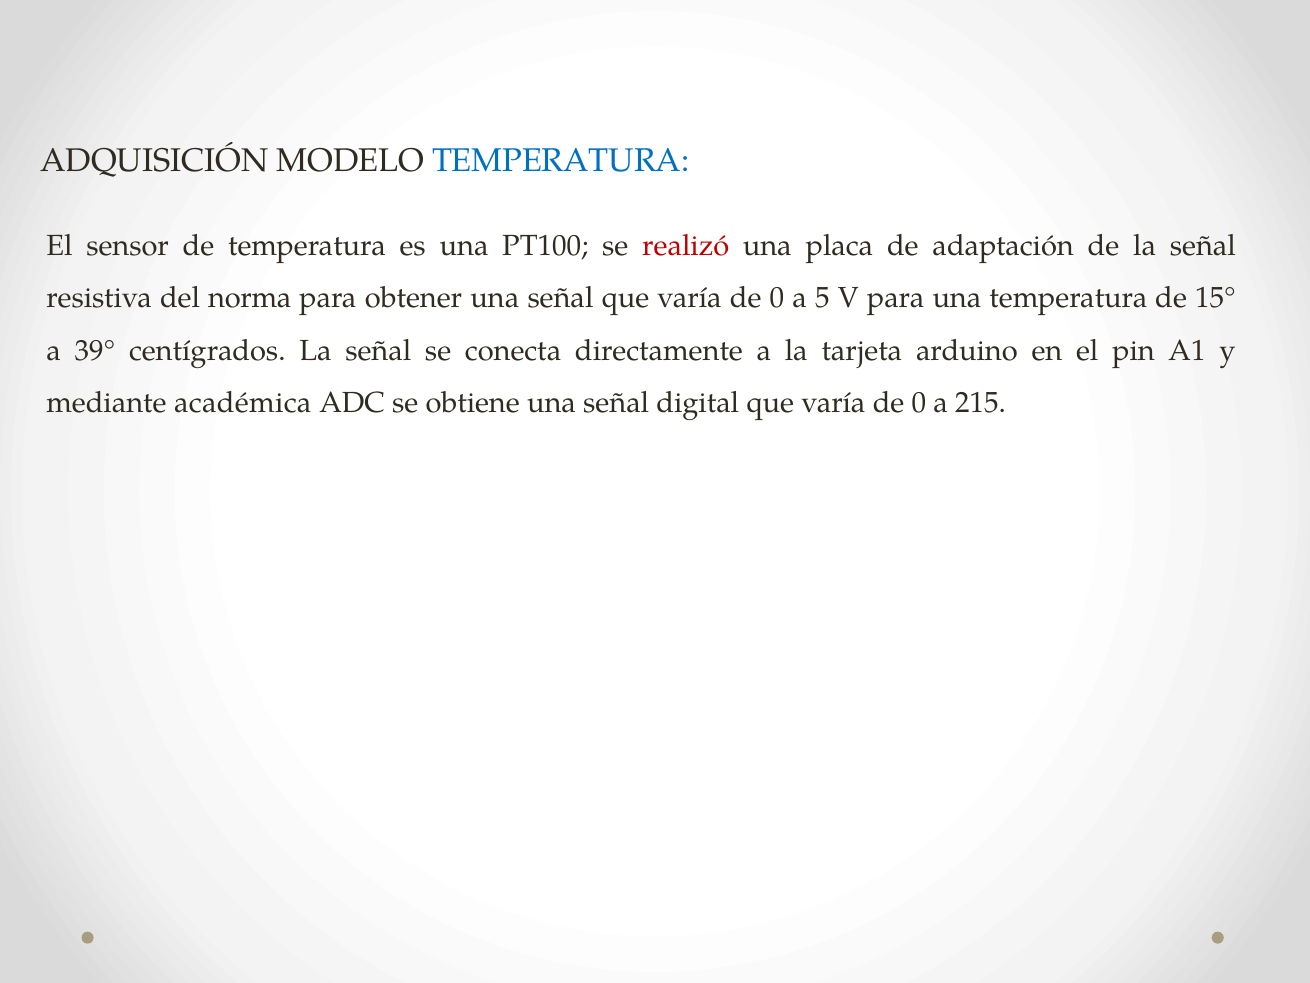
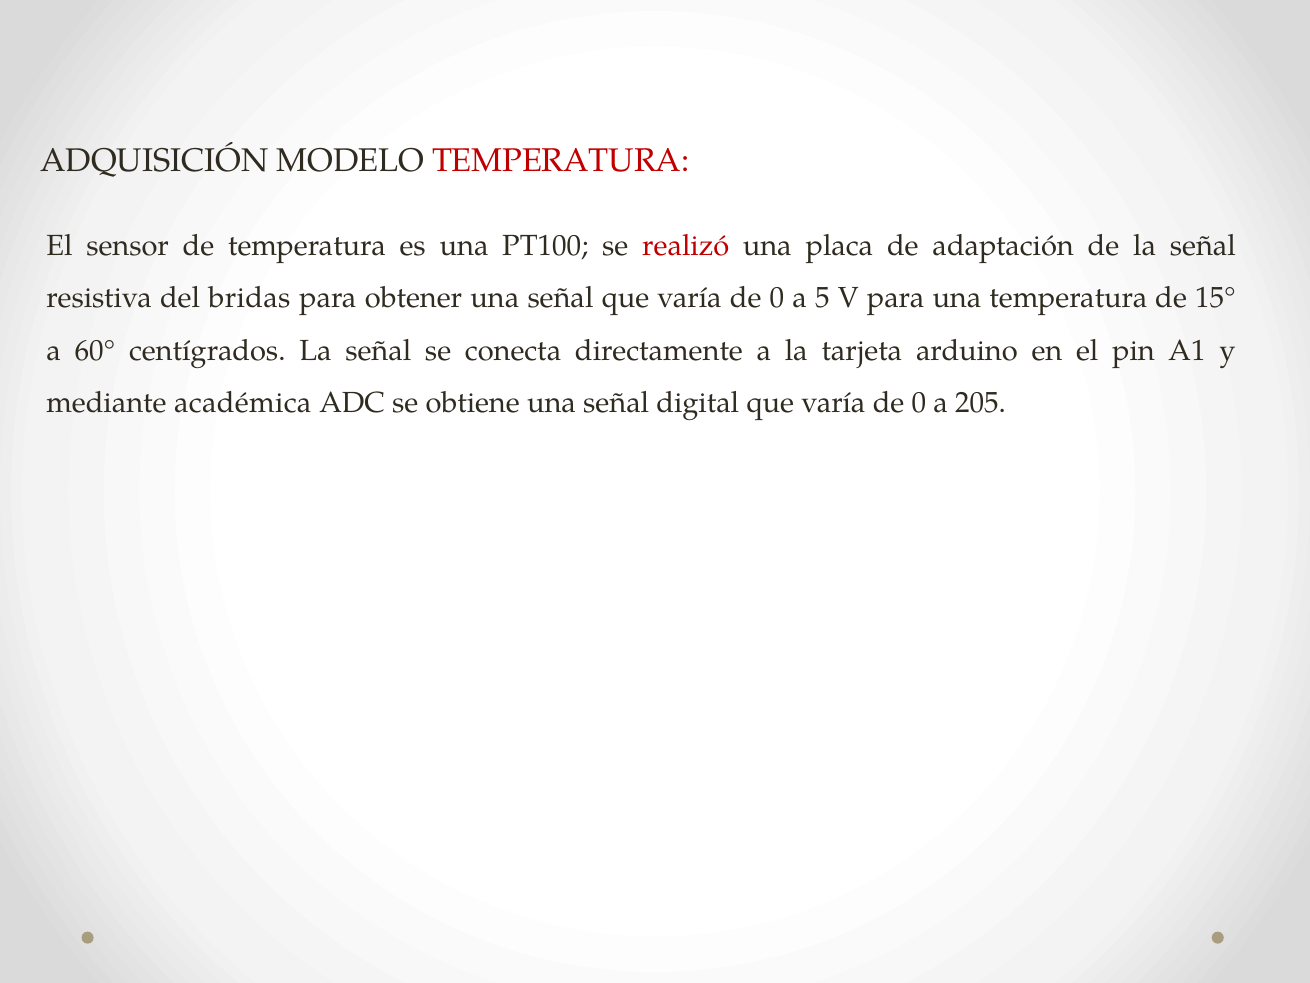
TEMPERATURA at (561, 161) colour: blue -> red
norma: norma -> bridas
39°: 39° -> 60°
215: 215 -> 205
